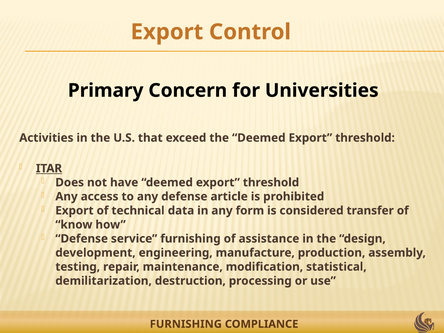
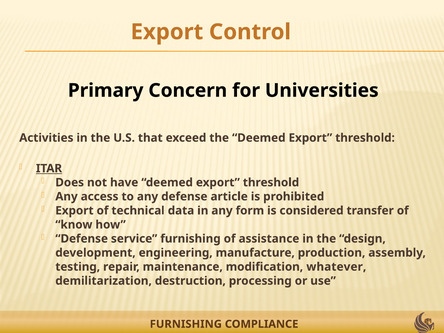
statistical: statistical -> whatever
